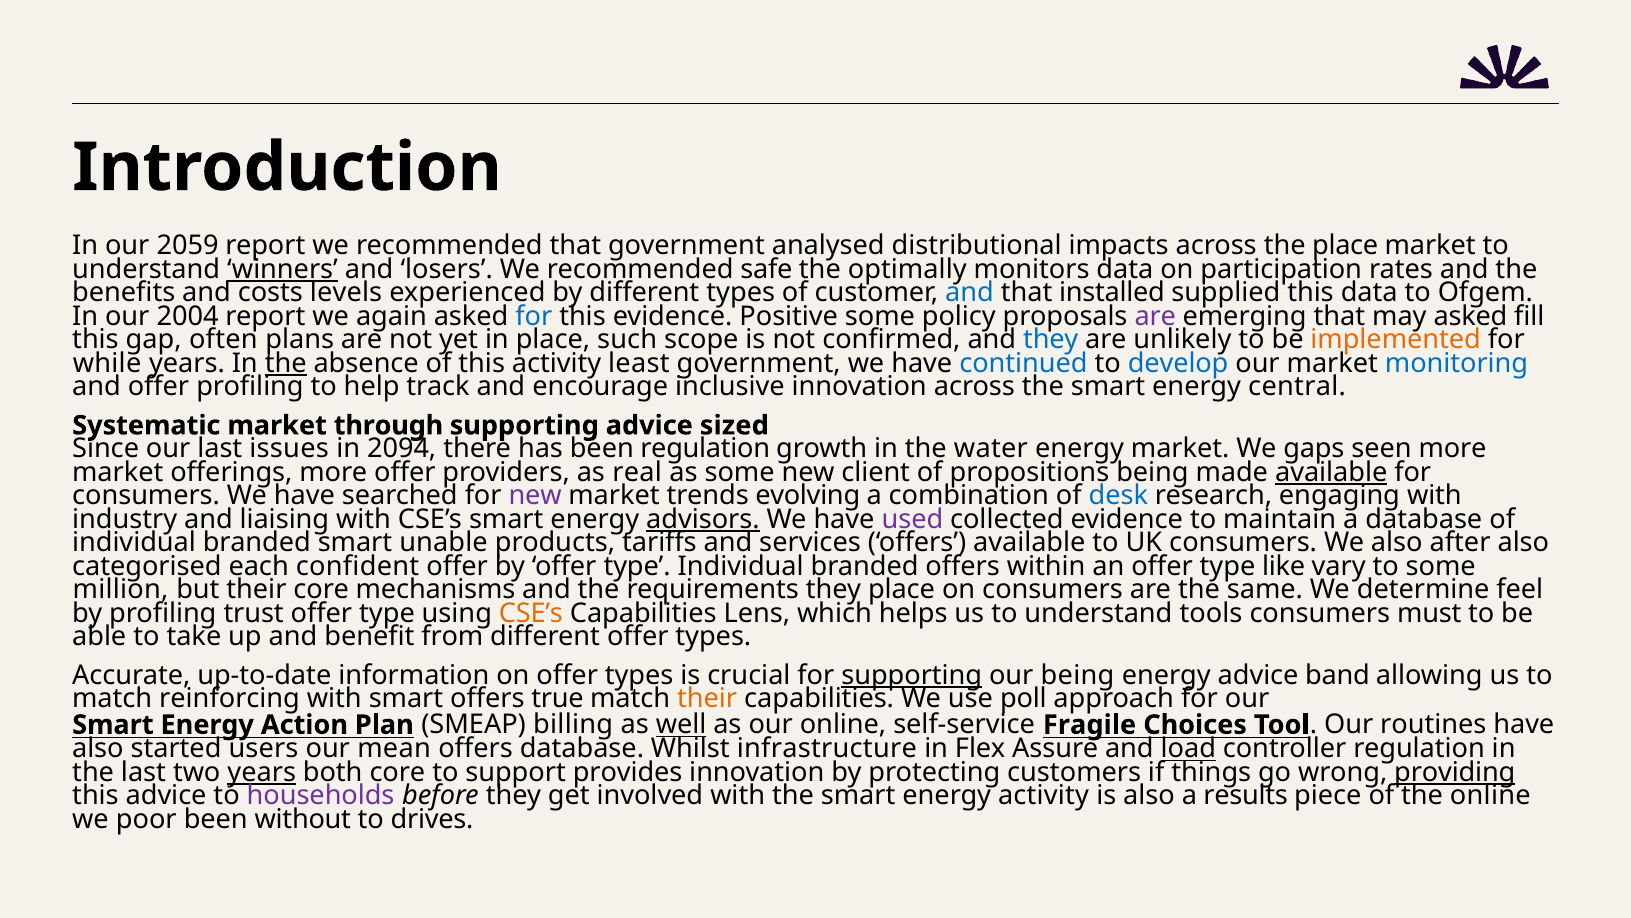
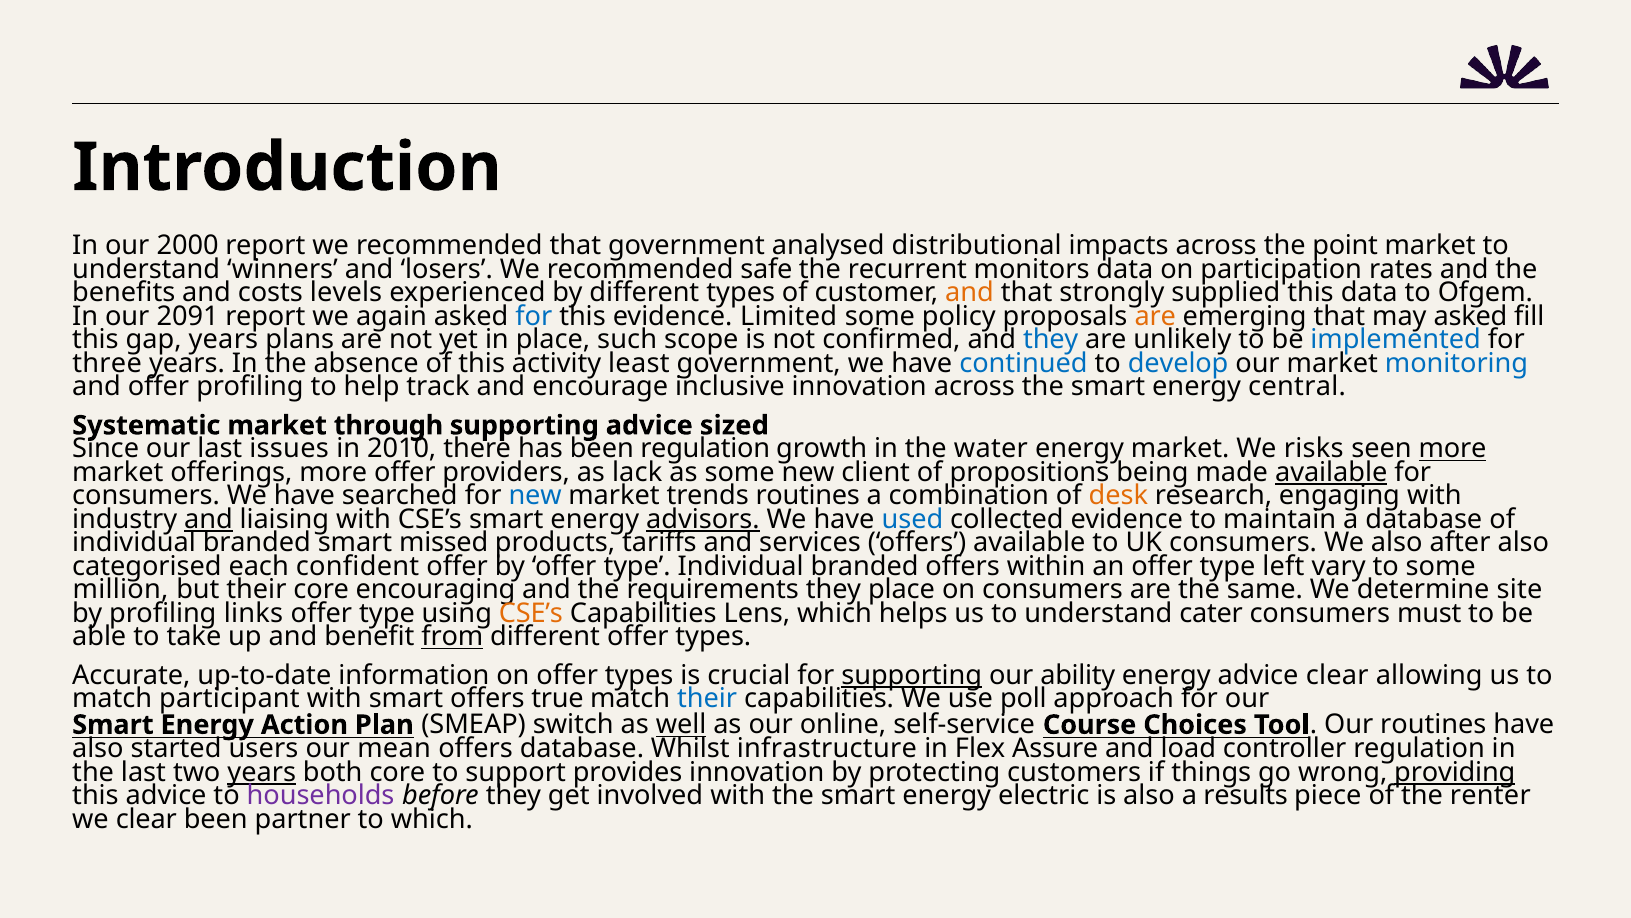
2059: 2059 -> 2000
the place: place -> point
winners underline: present -> none
optimally: optimally -> recurrent
and at (970, 293) colour: blue -> orange
installed: installed -> strongly
2004: 2004 -> 2091
Positive: Positive -> Limited
are at (1155, 316) colour: purple -> orange
gap often: often -> years
implemented colour: orange -> blue
while: while -> three
the at (286, 363) underline: present -> none
2094: 2094 -> 2010
gaps: gaps -> risks
more at (1453, 449) underline: none -> present
real: real -> lack
new at (535, 496) colour: purple -> blue
trends evolving: evolving -> routines
desk colour: blue -> orange
and at (208, 519) underline: none -> present
used colour: purple -> blue
unable: unable -> missed
like: like -> left
mechanisms: mechanisms -> encouraging
feel: feel -> site
trust: trust -> links
tools: tools -> cater
from underline: none -> present
our being: being -> ability
advice band: band -> clear
reinforcing: reinforcing -> participant
their at (707, 698) colour: orange -> blue
billing: billing -> switch
Fragile: Fragile -> Course
load underline: present -> none
energy activity: activity -> electric
the online: online -> renter
we poor: poor -> clear
without: without -> partner
to drives: drives -> which
